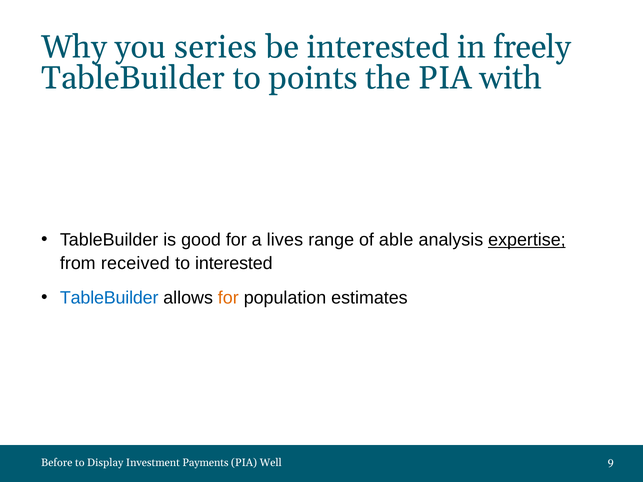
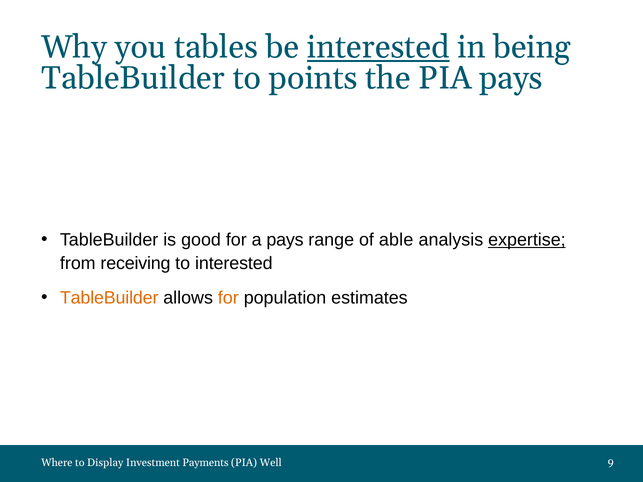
series: series -> tables
interested at (378, 47) underline: none -> present
freely: freely -> being
PIA with: with -> pays
a lives: lives -> pays
received: received -> receiving
TableBuilder at (109, 298) colour: blue -> orange
Before: Before -> Where
